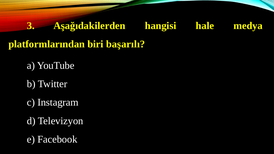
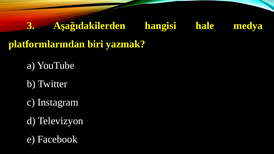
başarılı: başarılı -> yazmak
